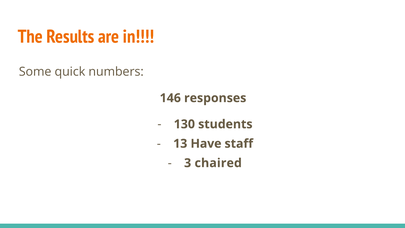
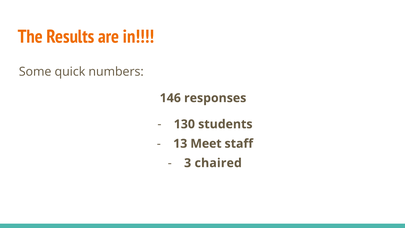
Have: Have -> Meet
